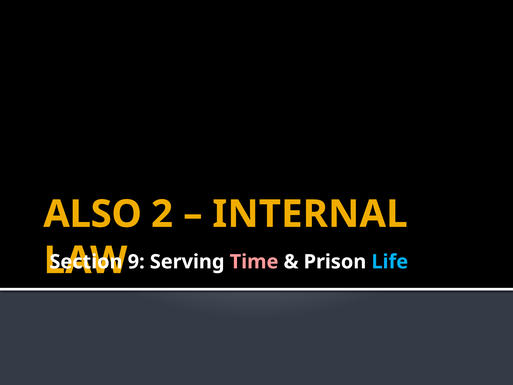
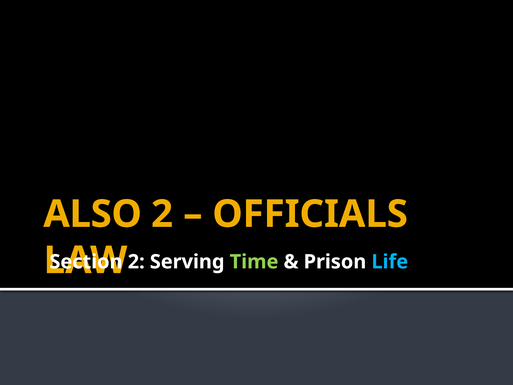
INTERNAL: INTERNAL -> OFFICIALS
9 at (136, 262): 9 -> 2
Time colour: pink -> light green
